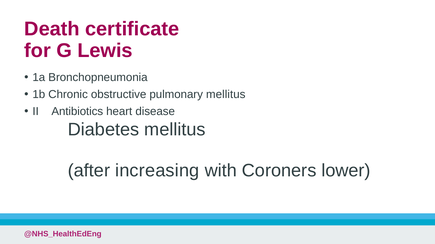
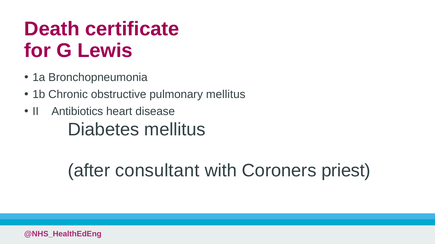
increasing: increasing -> consultant
lower: lower -> priest
